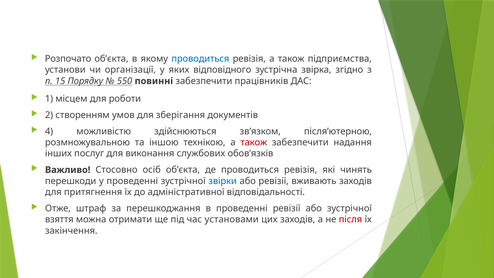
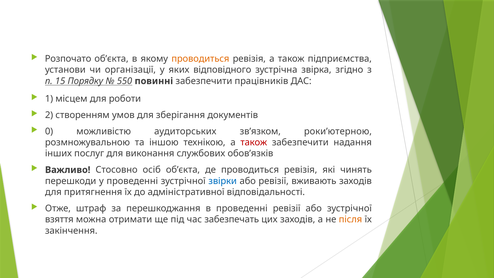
проводиться at (200, 59) colour: blue -> orange
4: 4 -> 0
здійснюються: здійснюються -> аудиторських
після’ютерною: після’ютерною -> роки’ютерною
установами: установами -> забезпечать
після colour: red -> orange
